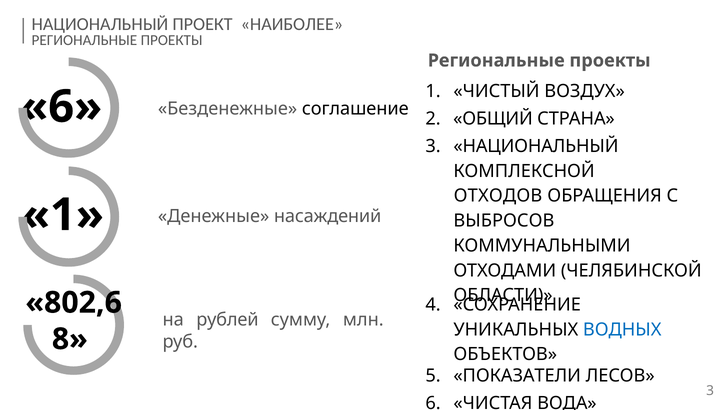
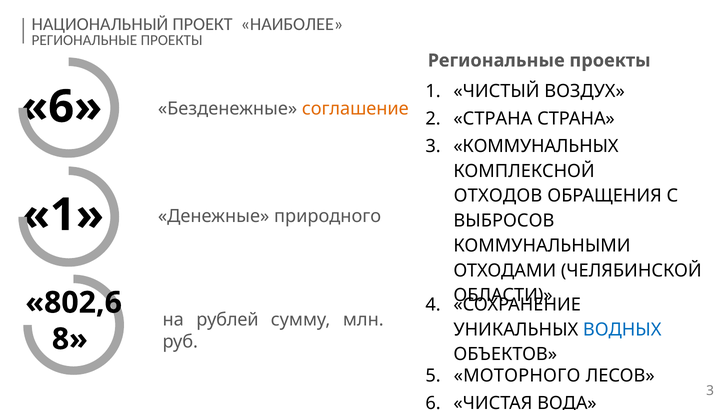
соглашение colour: black -> orange
2 ОБЩИЙ: ОБЩИЙ -> СТРАНА
3 НАЦИОНАЛЬНЫЙ: НАЦИОНАЛЬНЫЙ -> КОММУНАЛЬНЫХ
насаждений: насаждений -> природного
ПОКАЗАТЕЛИ: ПОКАЗАТЕЛИ -> МОТОРНОГО
